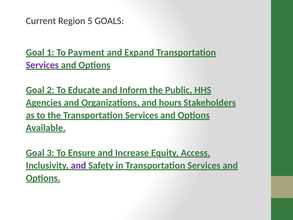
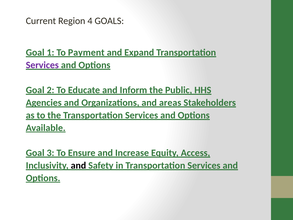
5: 5 -> 4
hours: hours -> areas
and at (78, 165) colour: purple -> black
